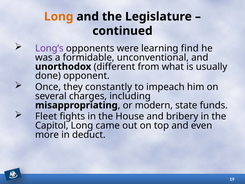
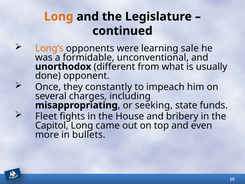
Long’s colour: purple -> orange
find: find -> sale
modern: modern -> seeking
deduct: deduct -> bullets
